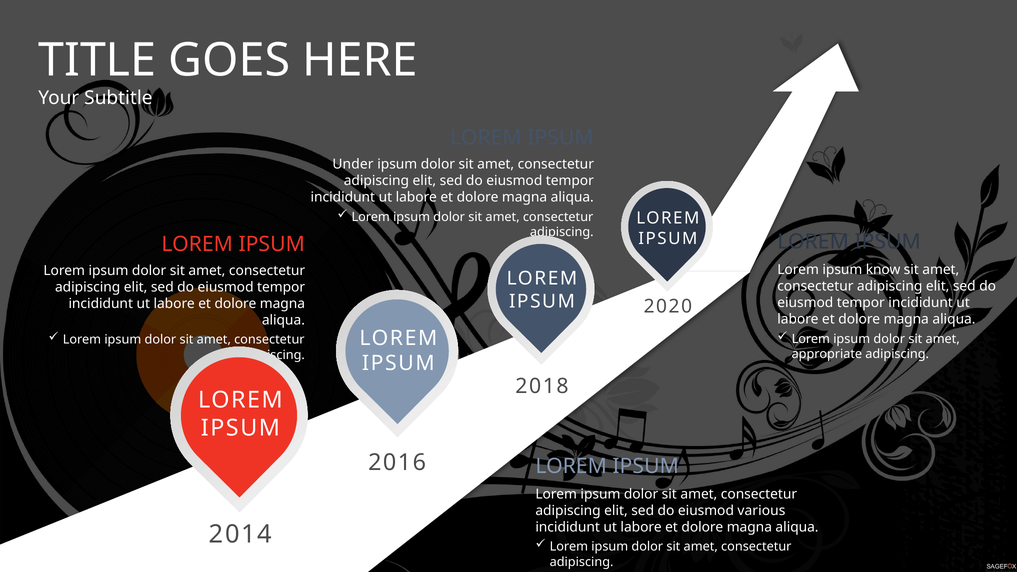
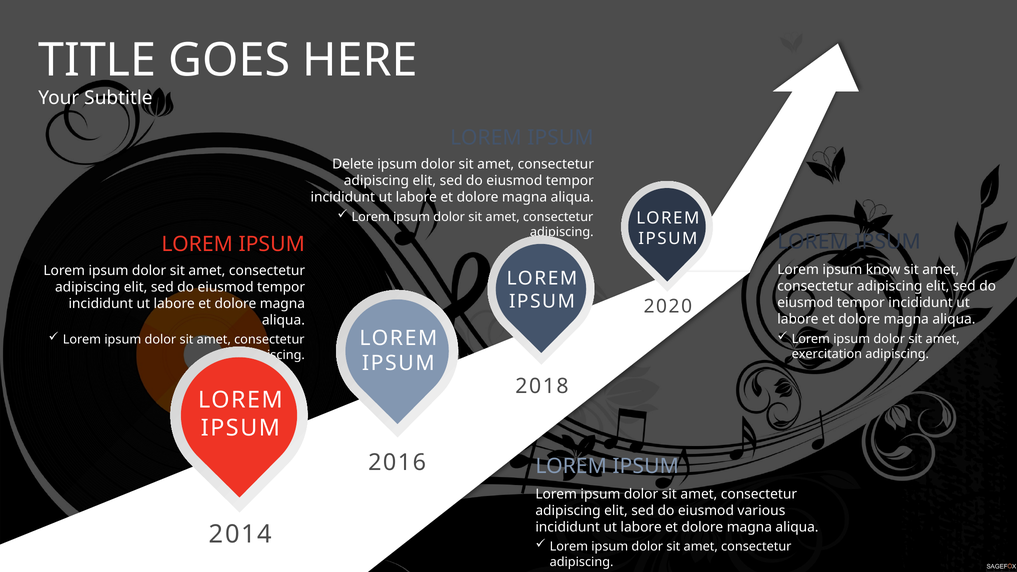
Under: Under -> Delete
appropriate: appropriate -> exercitation
